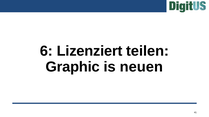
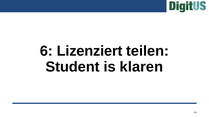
Graphic: Graphic -> Student
neuen: neuen -> klaren
